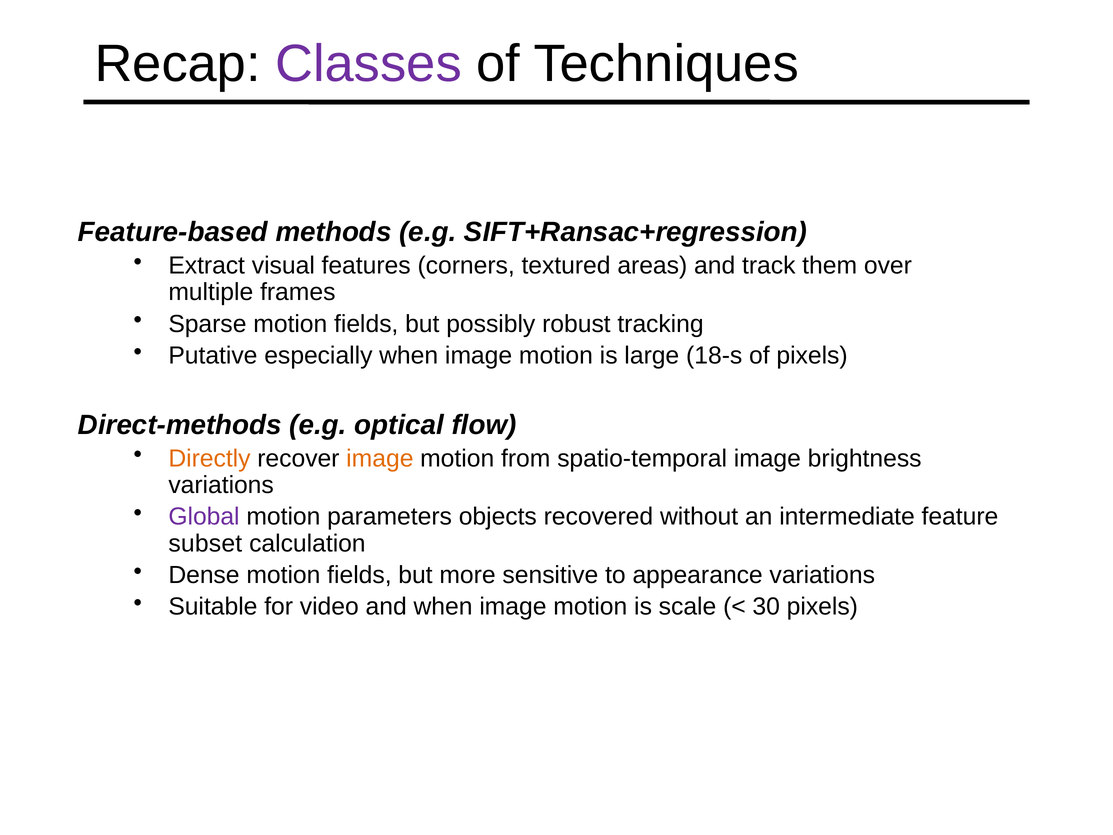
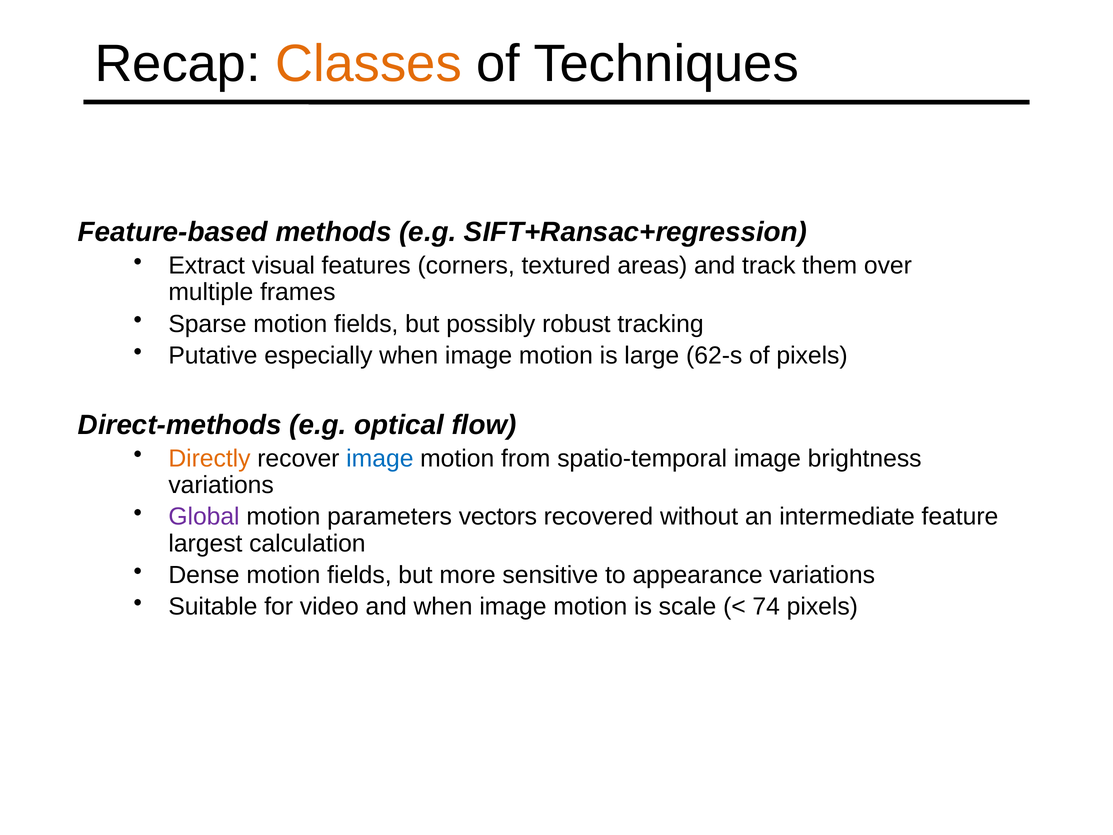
Classes colour: purple -> orange
18-s: 18-s -> 62-s
image at (380, 458) colour: orange -> blue
objects: objects -> vectors
subset: subset -> largest
30: 30 -> 74
